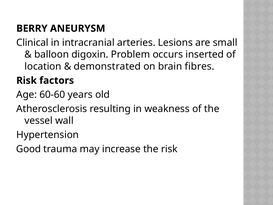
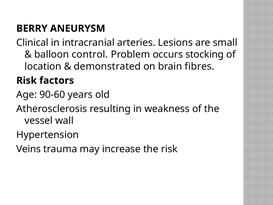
digoxin: digoxin -> control
inserted: inserted -> stocking
60-60: 60-60 -> 90-60
Good: Good -> Veins
